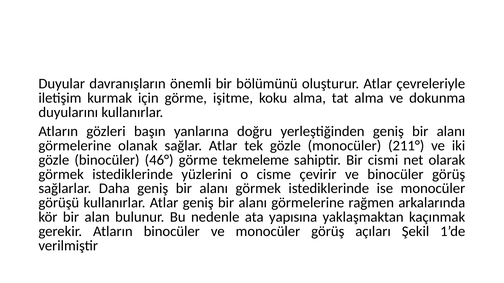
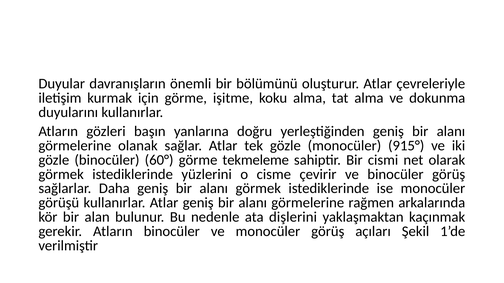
211°: 211° -> 915°
46°: 46° -> 60°
yapısına: yapısına -> dişlerini
